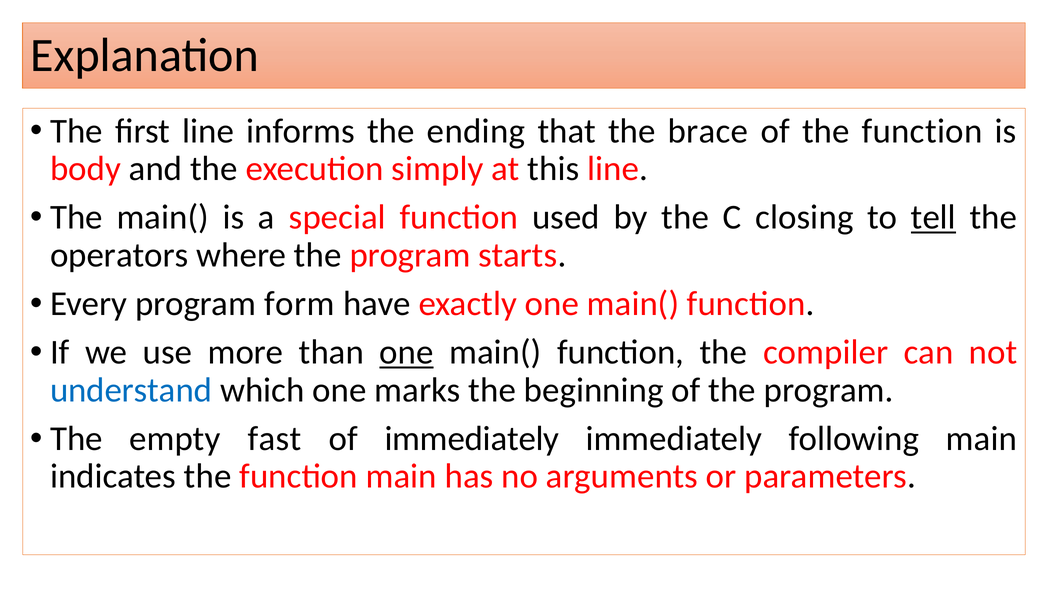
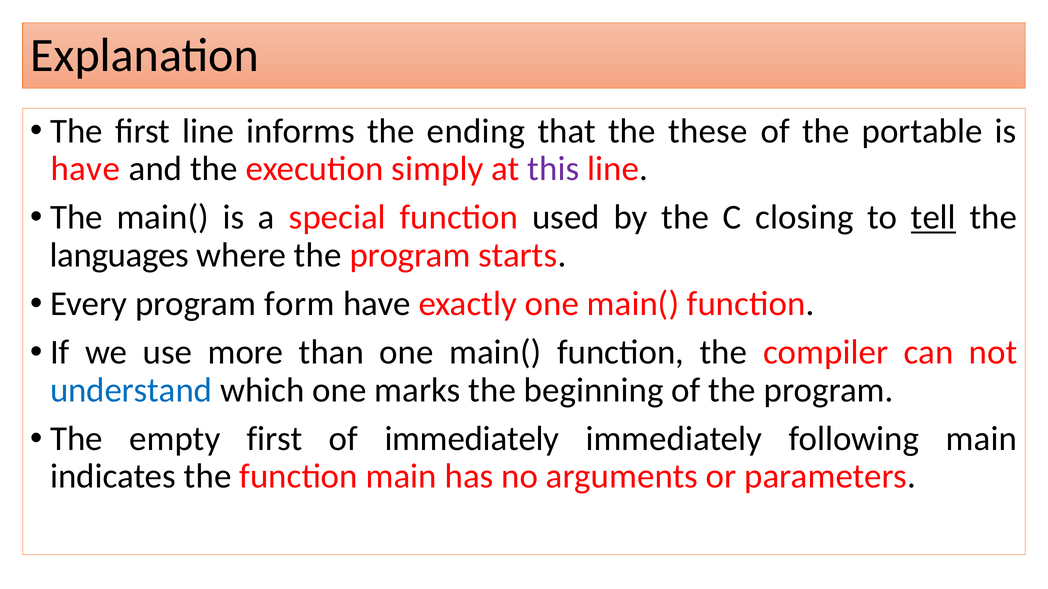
brace: brace -> these
of the function: function -> portable
body at (86, 169): body -> have
this colour: black -> purple
operators: operators -> languages
one at (407, 353) underline: present -> none
empty fast: fast -> first
